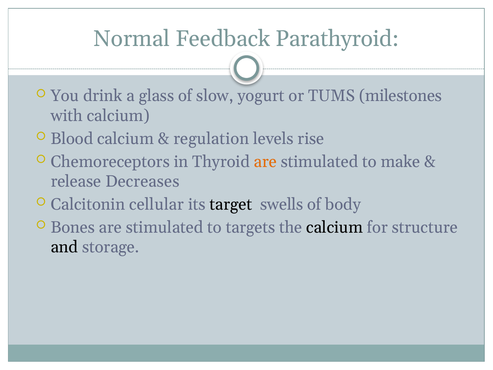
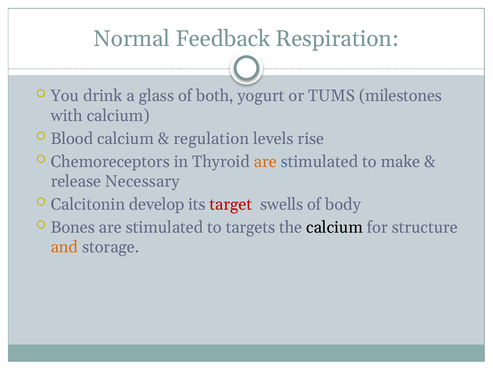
Parathyroid: Parathyroid -> Respiration
slow: slow -> both
Decreases: Decreases -> Necessary
cellular: cellular -> develop
target colour: black -> red
and colour: black -> orange
